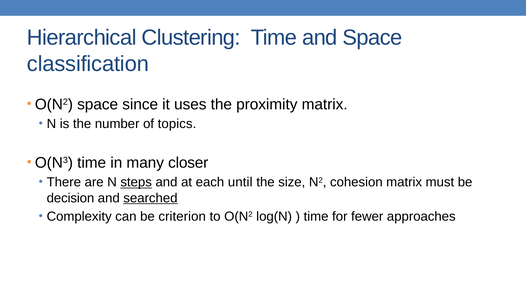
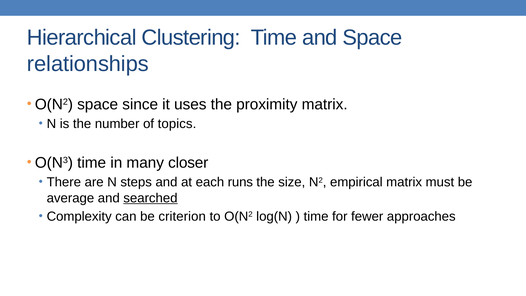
classification: classification -> relationships
steps underline: present -> none
until: until -> runs
cohesion: cohesion -> empirical
decision: decision -> average
